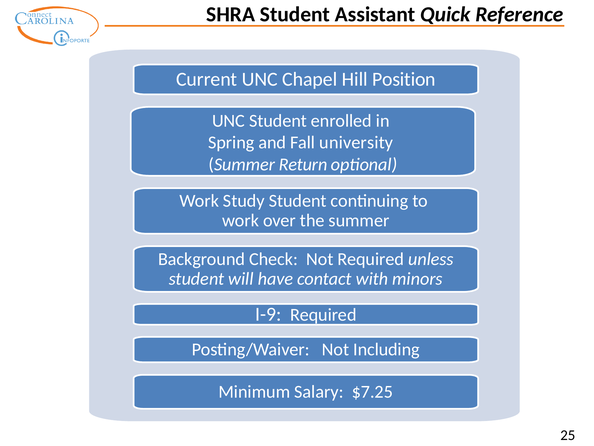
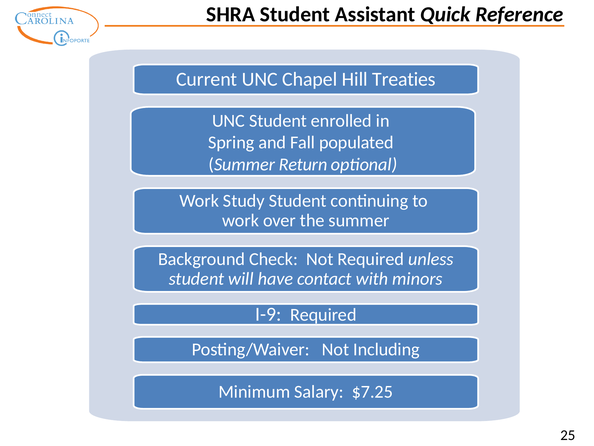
Position: Position -> Treaties
university: university -> populated
